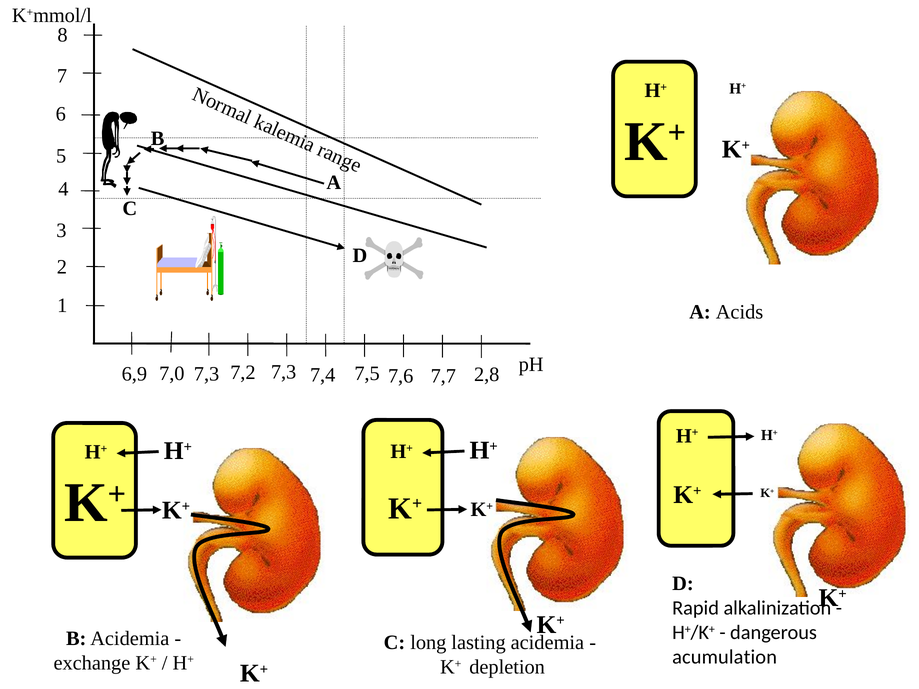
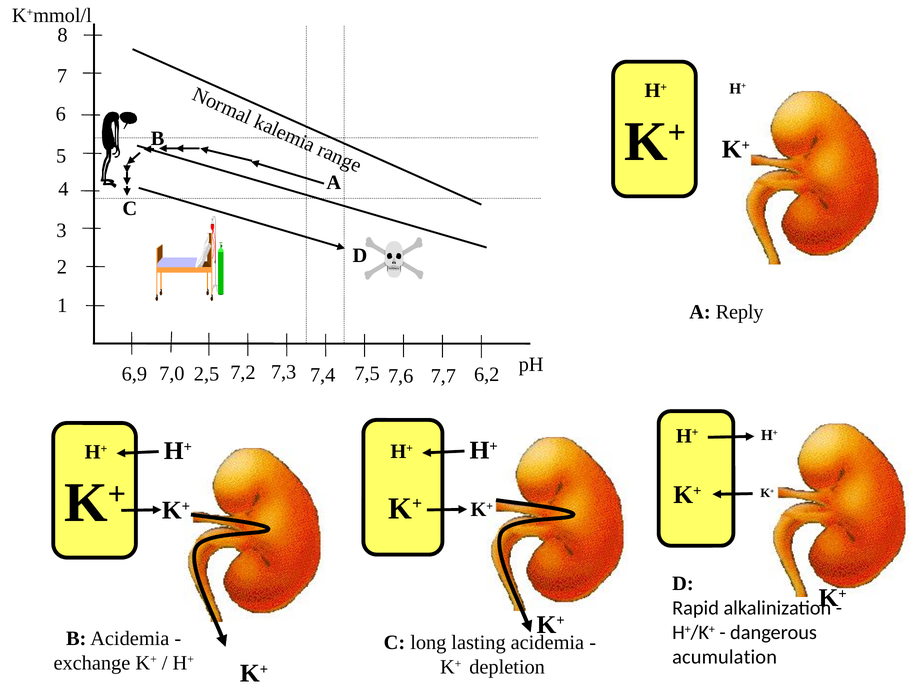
Acids: Acids -> Reply
7,0 7,3: 7,3 -> 2,5
2,8: 2,8 -> 6,2
